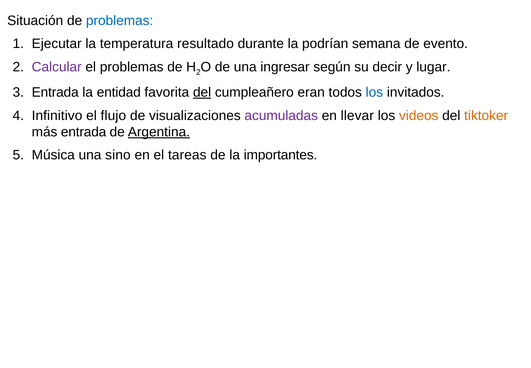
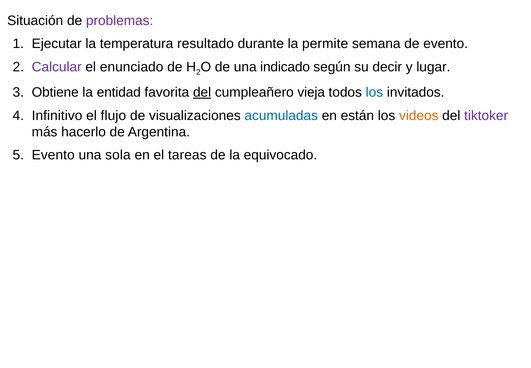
problemas at (120, 21) colour: blue -> purple
podrían: podrían -> permite
el problemas: problemas -> enunciado
ingresar: ingresar -> indicado
Entrada at (55, 92): Entrada -> Obtiene
eran: eran -> vieja
acumuladas colour: purple -> blue
llevar: llevar -> están
tiktoker colour: orange -> purple
más entrada: entrada -> hacerlo
Argentina underline: present -> none
Música at (53, 155): Música -> Evento
sino: sino -> sola
importantes: importantes -> equivocado
